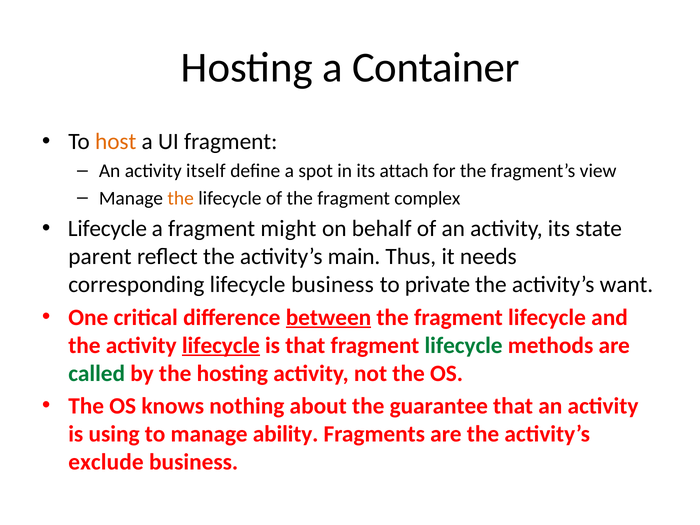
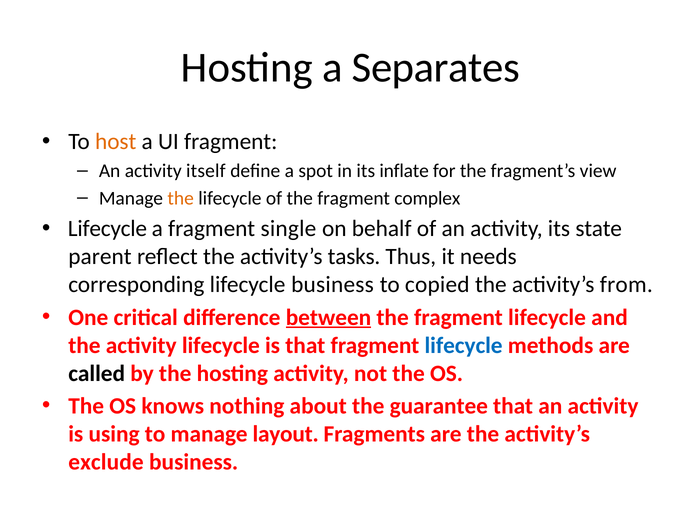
Container: Container -> Separates
attach: attach -> inflate
might: might -> single
main: main -> tasks
private: private -> copied
want: want -> from
lifecycle at (221, 345) underline: present -> none
lifecycle at (464, 345) colour: green -> blue
called colour: green -> black
ability: ability -> layout
